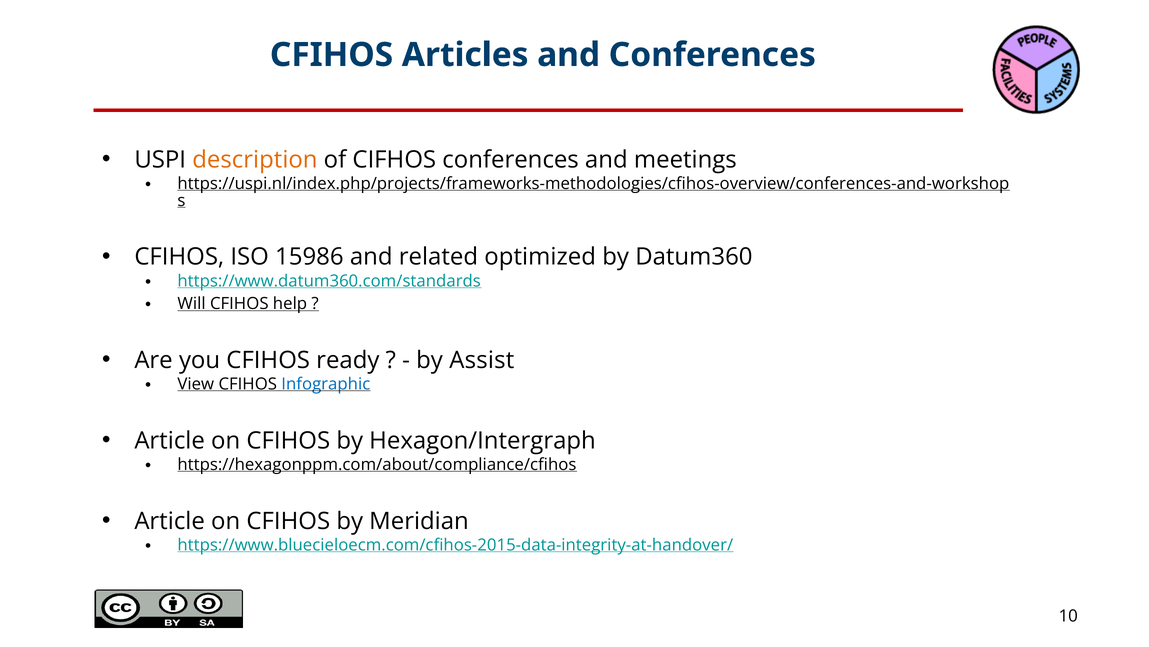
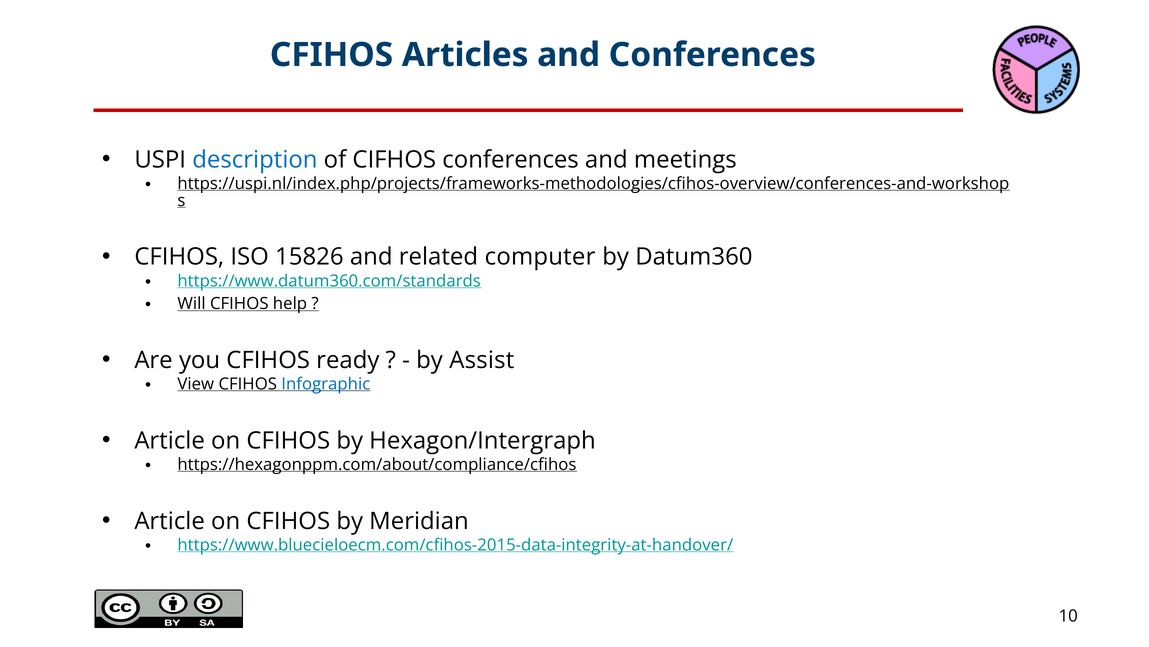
description colour: orange -> blue
15986: 15986 -> 15826
optimized: optimized -> computer
